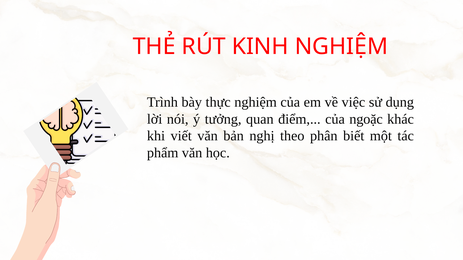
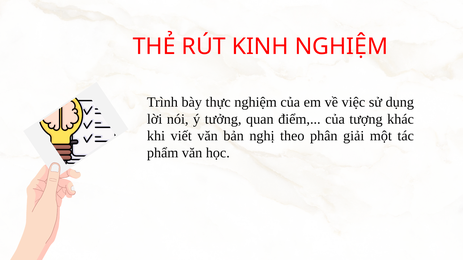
ngoặc: ngoặc -> tượng
biết: biết -> giải
